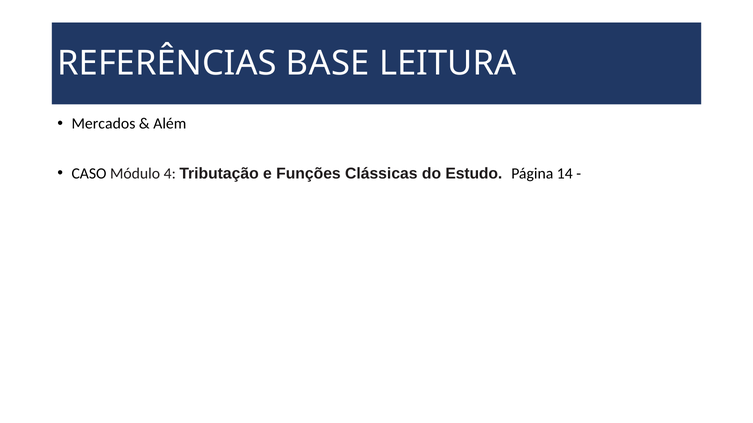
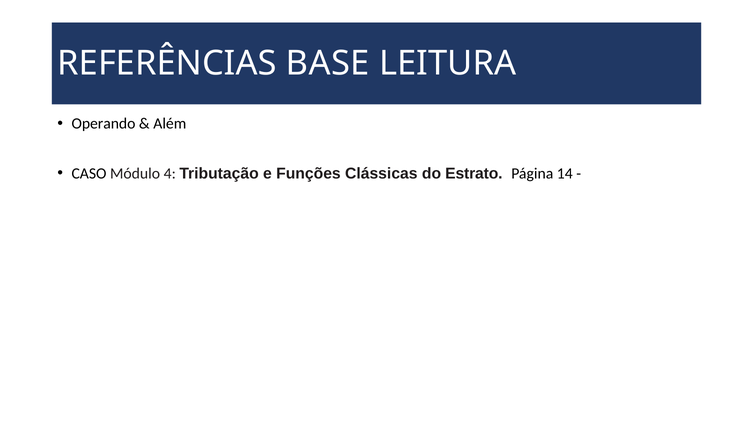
Mercados: Mercados -> Operando
Estudo: Estudo -> Estrato
